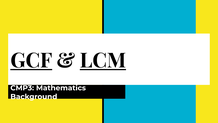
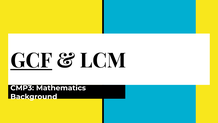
LCM underline: present -> none
